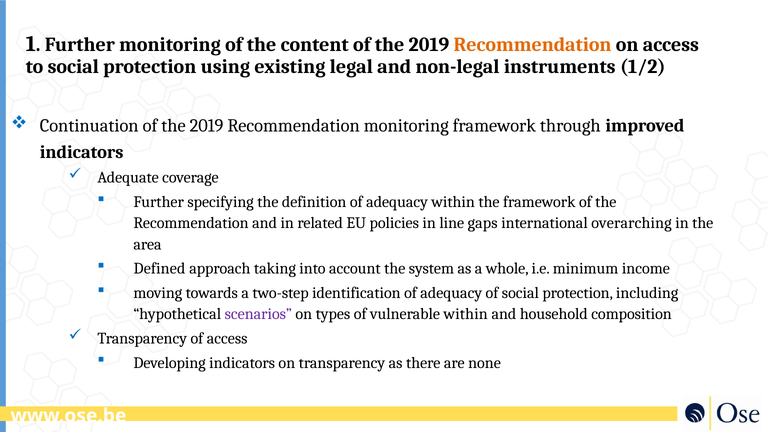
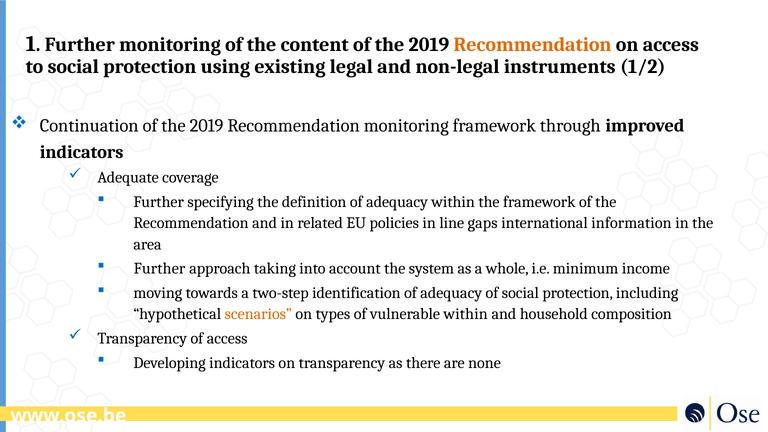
overarching: overarching -> information
Defined at (159, 269): Defined -> Further
scenarios colour: purple -> orange
